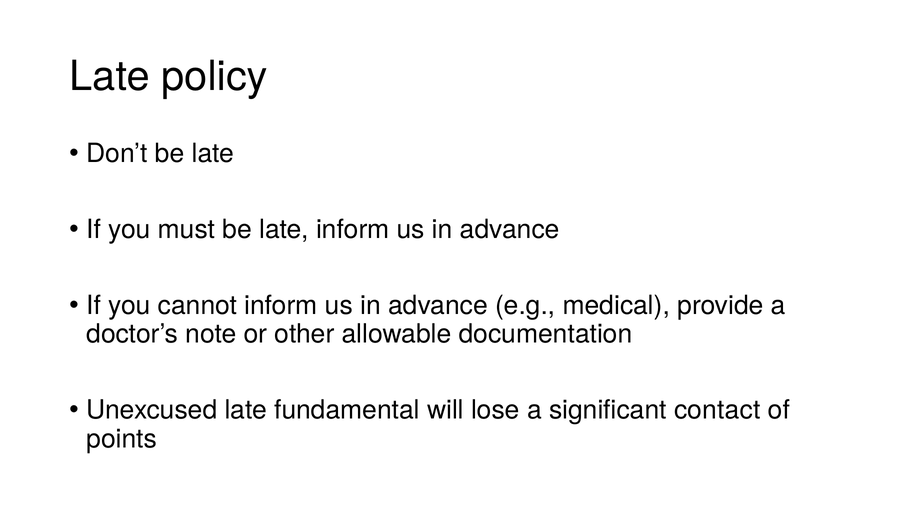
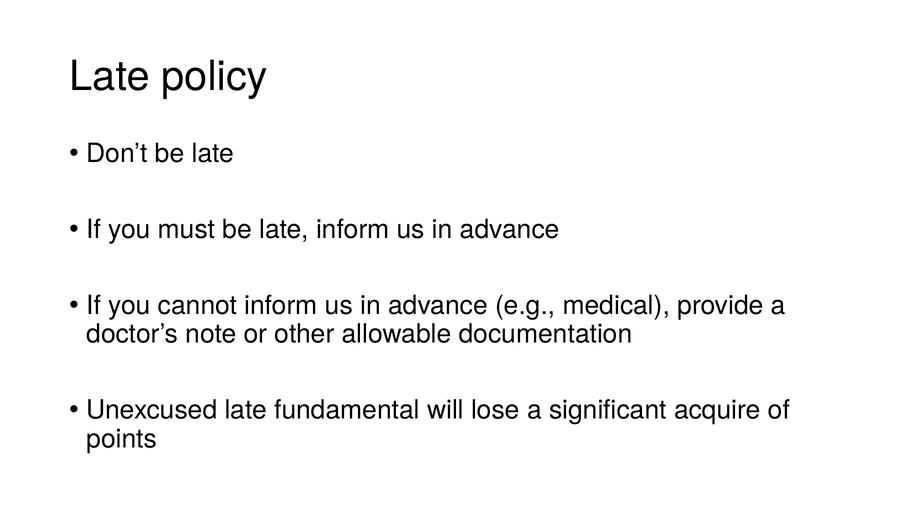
contact: contact -> acquire
